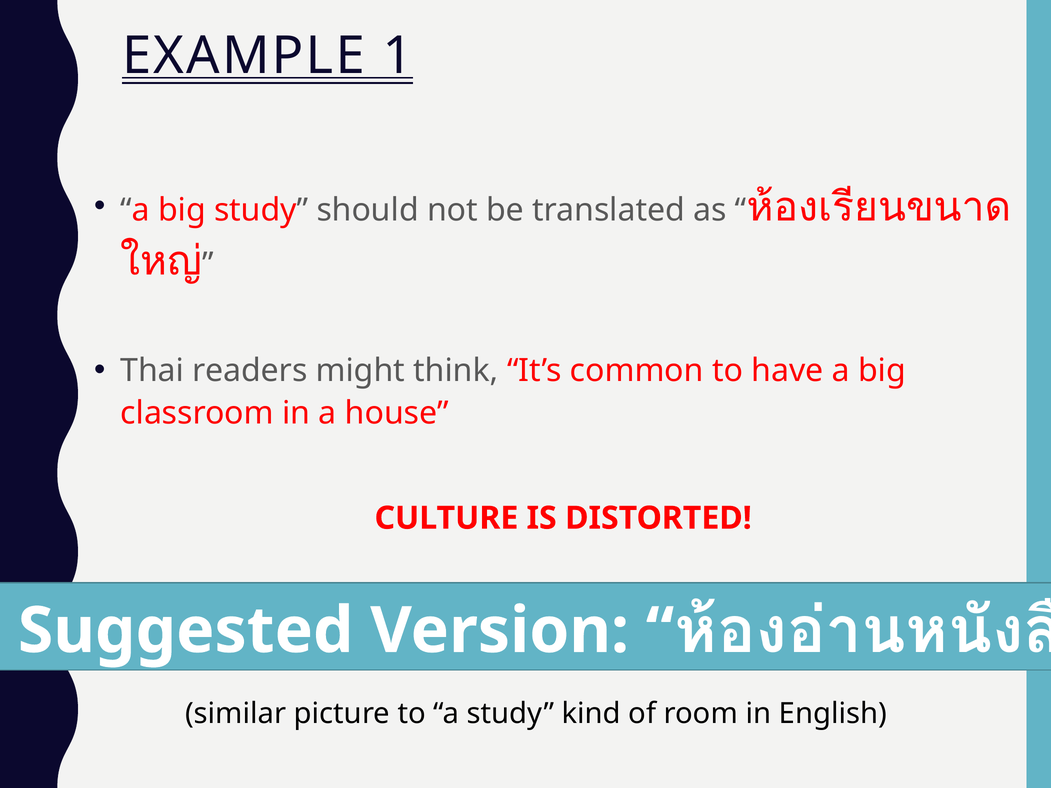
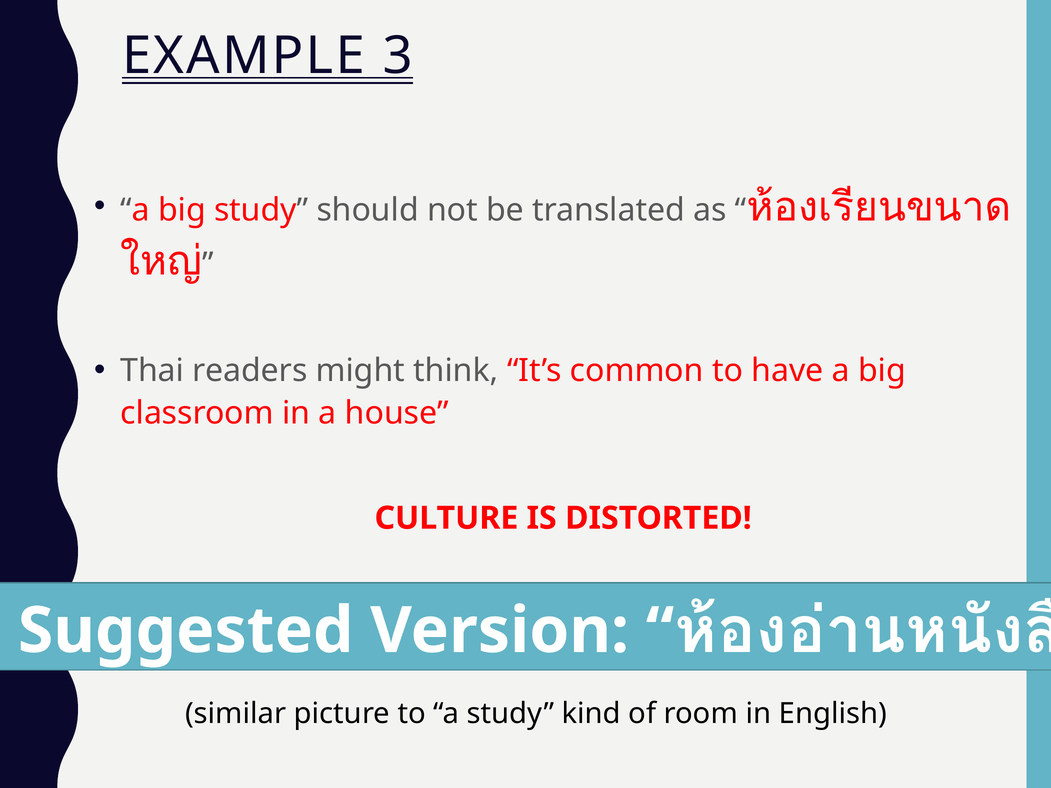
1: 1 -> 3
